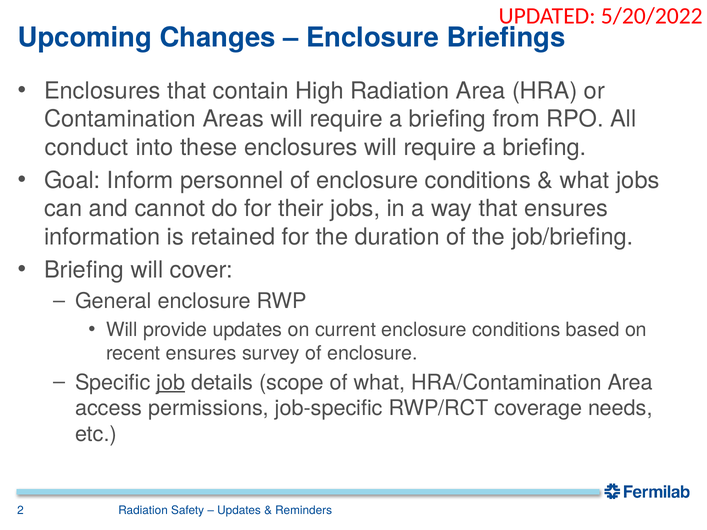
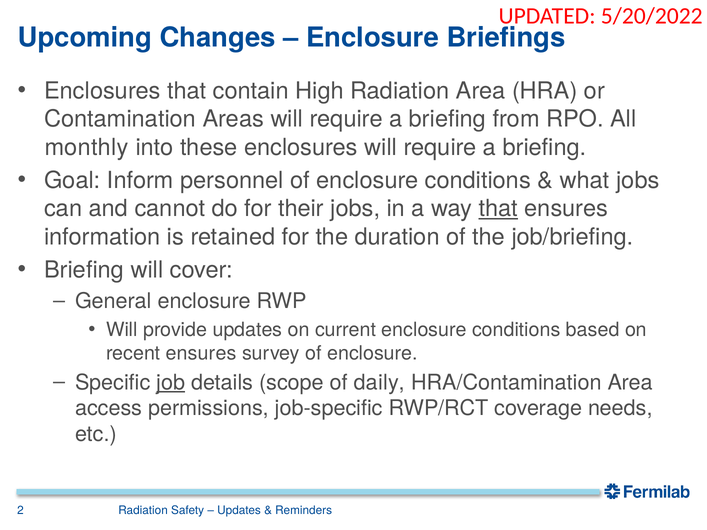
conduct: conduct -> monthly
that at (498, 209) underline: none -> present
of what: what -> daily
